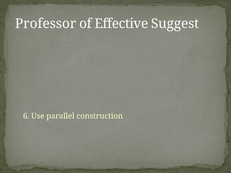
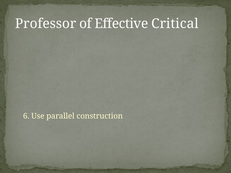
Suggest: Suggest -> Critical
